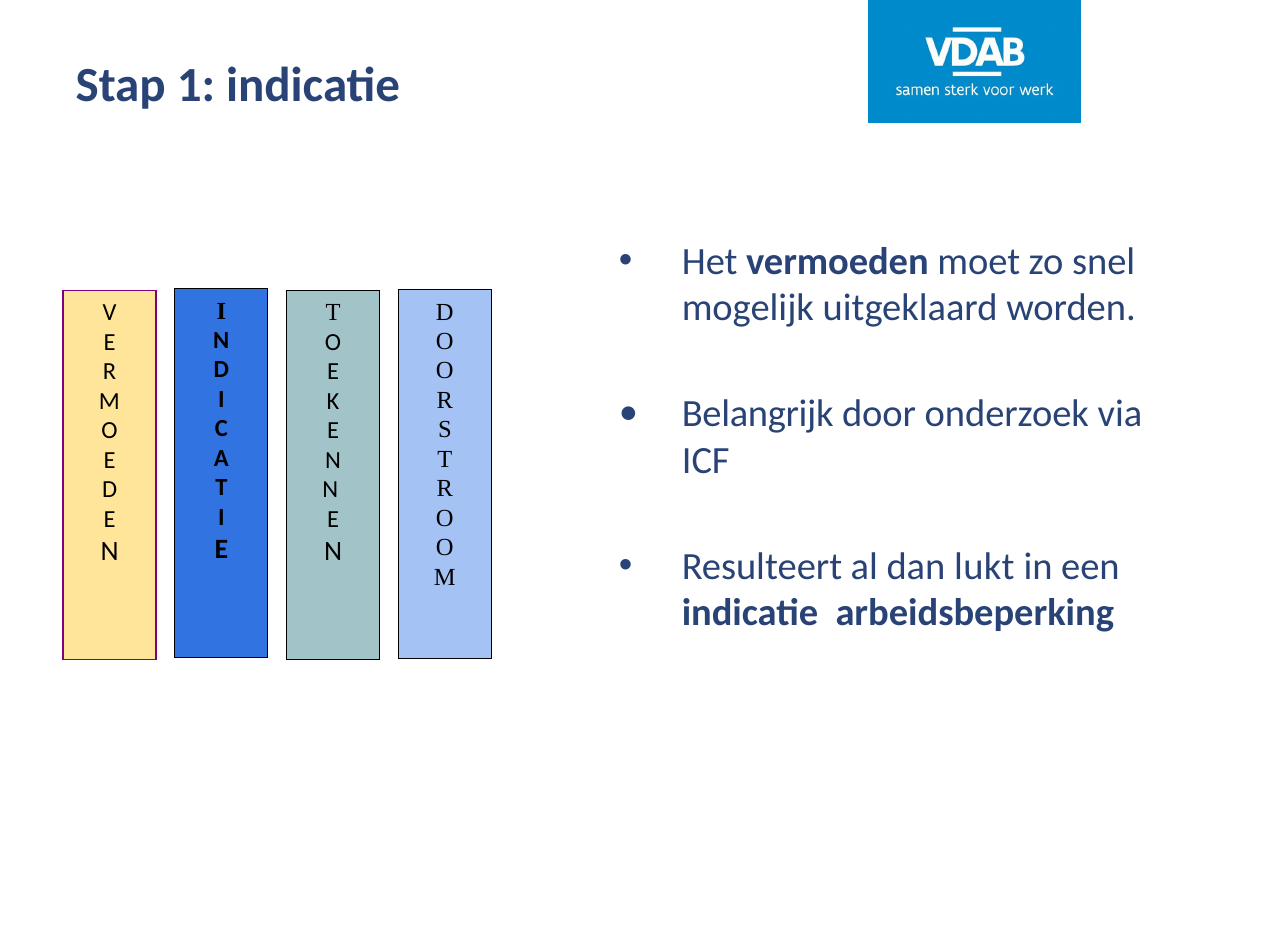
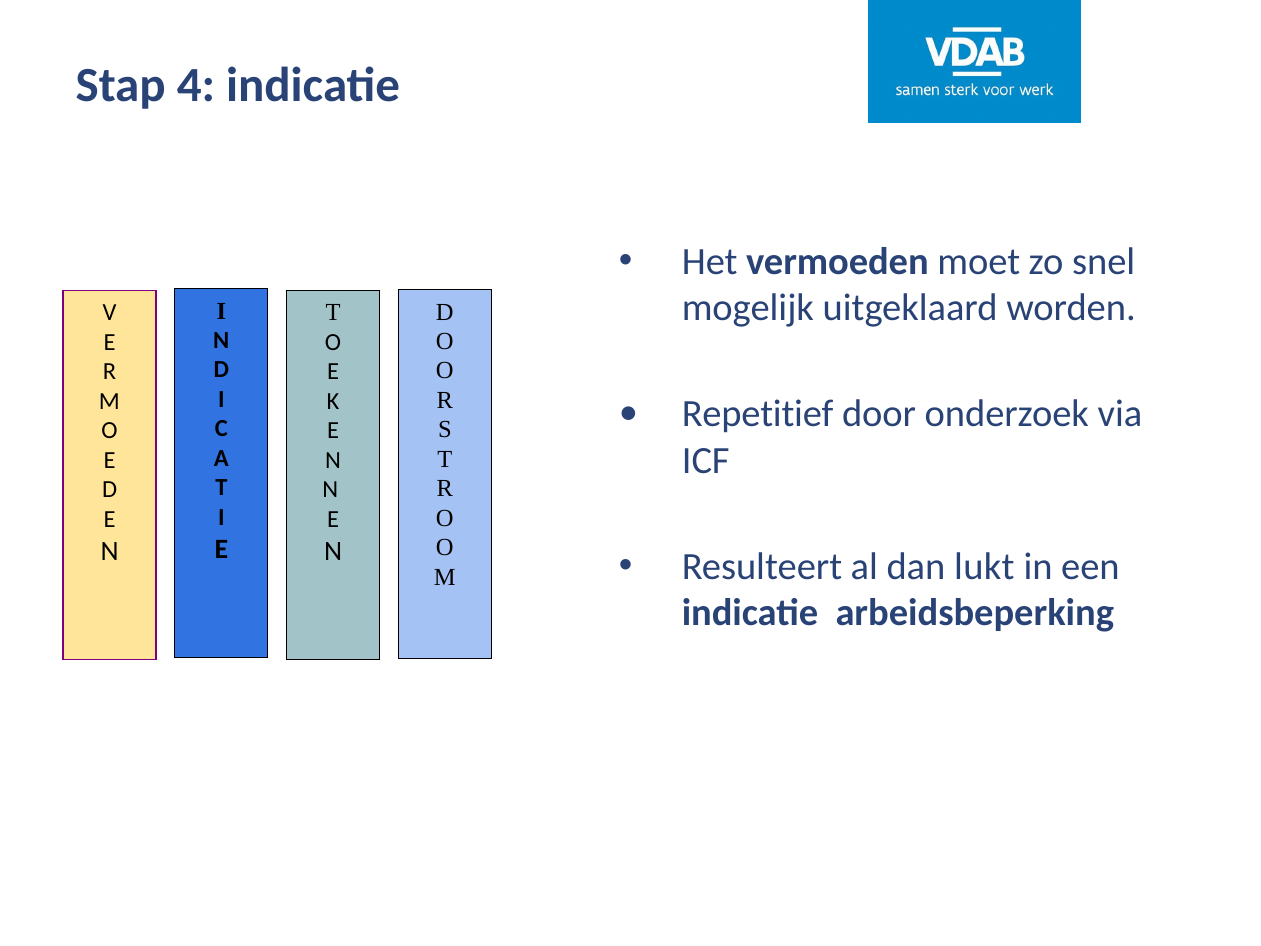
1: 1 -> 4
Belangrijk: Belangrijk -> Repetitief
